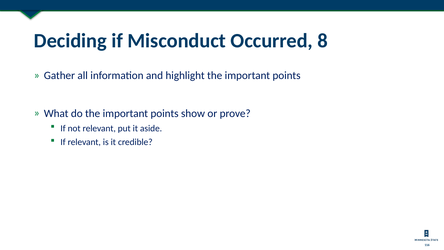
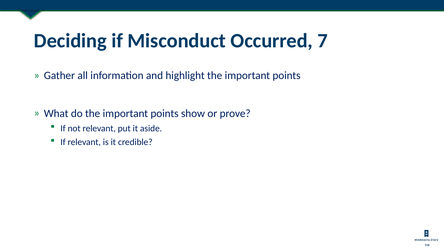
8: 8 -> 7
